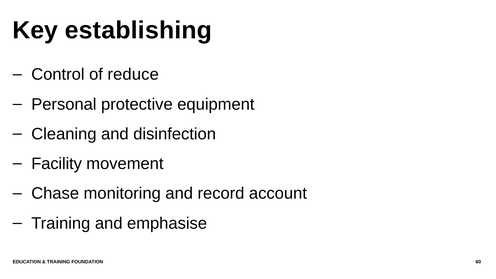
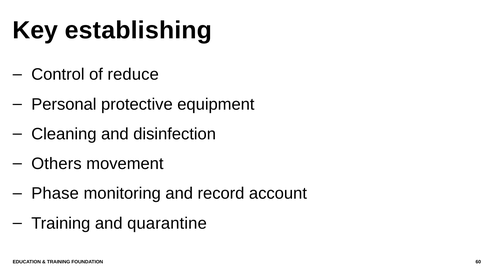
Facility: Facility -> Others
Chase: Chase -> Phase
emphasise: emphasise -> quarantine
